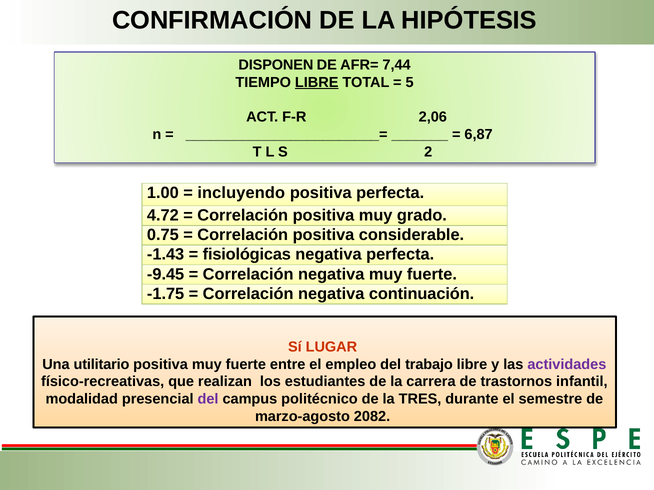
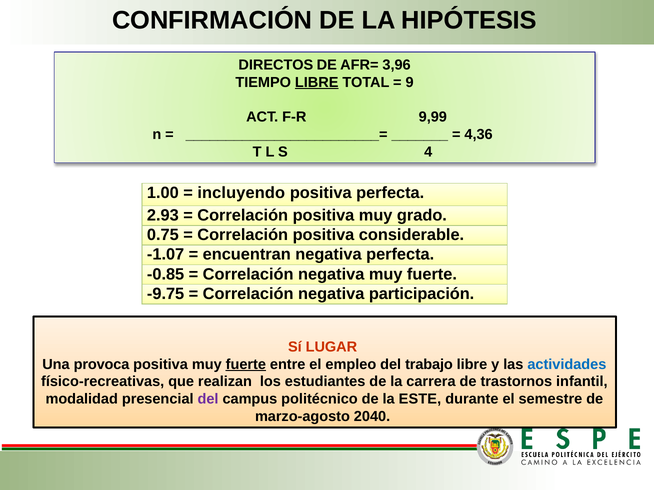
DISPONEN: DISPONEN -> DIRECTOS
7,44: 7,44 -> 3,96
5: 5 -> 9
2,06: 2,06 -> 9,99
6,87: 6,87 -> 4,36
2: 2 -> 4
4.72: 4.72 -> 2.93
-1.43: -1.43 -> -1.07
fisiológicas: fisiológicas -> encuentran
-9.45: -9.45 -> -0.85
-1.75: -1.75 -> -9.75
continuación: continuación -> participación
utilitario: utilitario -> provoca
fuerte at (246, 365) underline: none -> present
actividades colour: purple -> blue
TRES: TRES -> ESTE
2082: 2082 -> 2040
